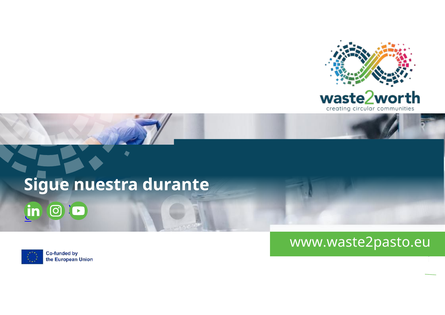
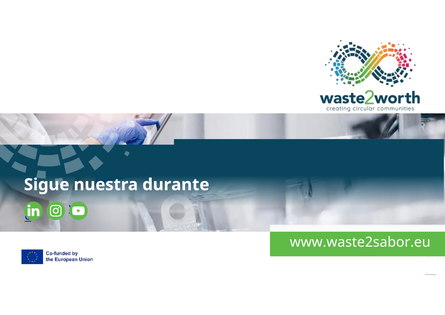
www.waste2pasto.eu: www.waste2pasto.eu -> www.waste2sabor.eu
